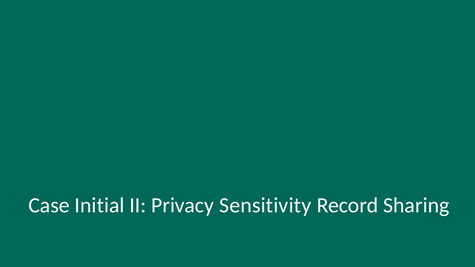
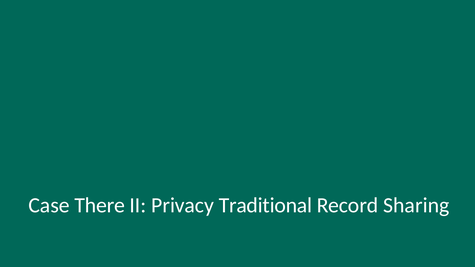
Initial: Initial -> There
Sensitivity: Sensitivity -> Traditional
